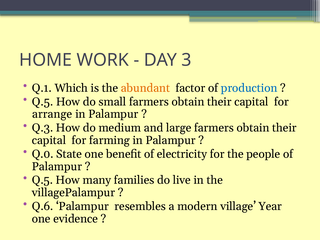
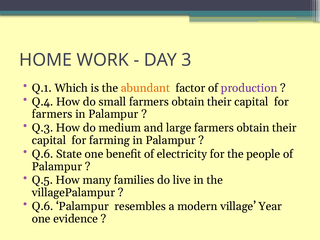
production colour: blue -> purple
Q.5 at (43, 102): Q.5 -> Q.4
arrange at (52, 114): arrange -> farmers
Q.0 at (43, 154): Q.0 -> Q.6
